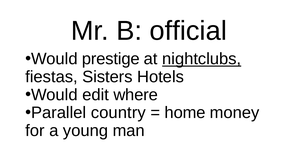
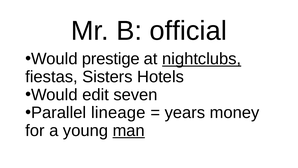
where: where -> seven
country: country -> lineage
home: home -> years
man underline: none -> present
